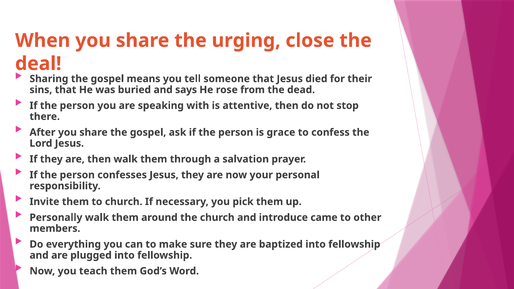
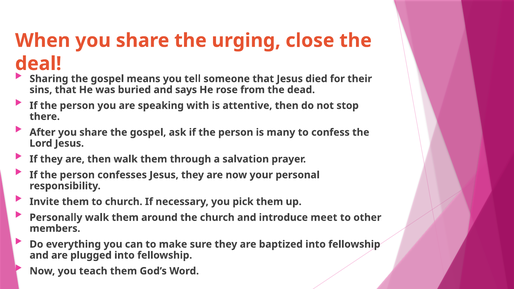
grace: grace -> many
came: came -> meet
